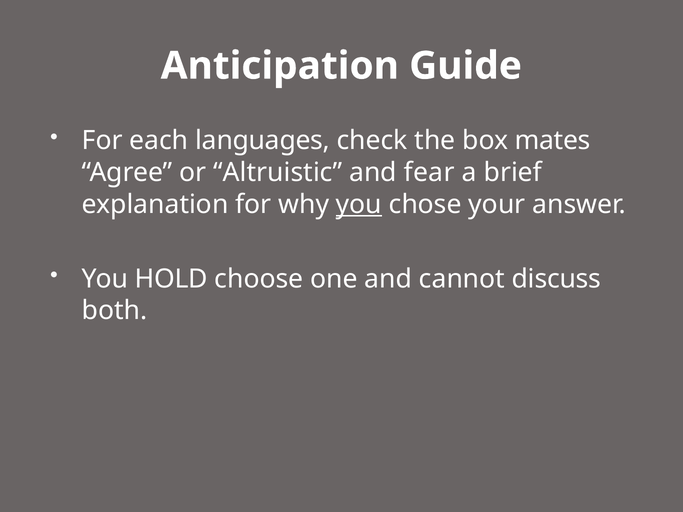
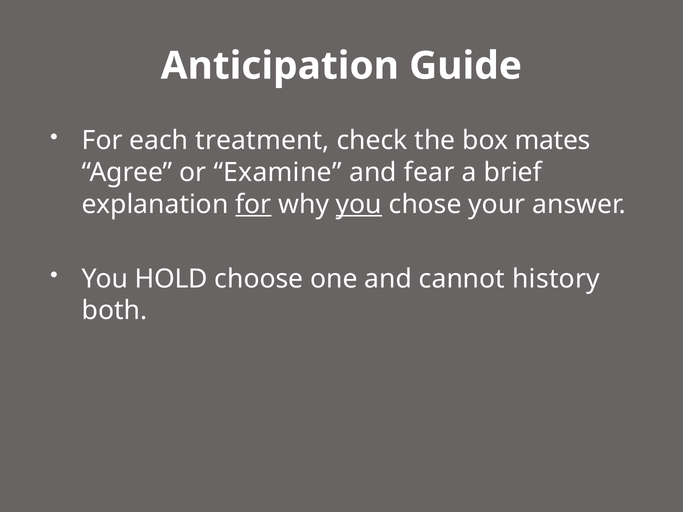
languages: languages -> treatment
Altruistic: Altruistic -> Examine
for at (253, 204) underline: none -> present
discuss: discuss -> history
